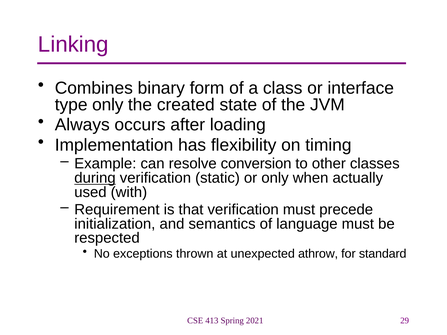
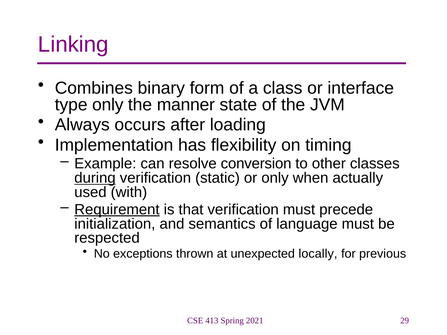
created: created -> manner
Requirement underline: none -> present
athrow: athrow -> locally
standard: standard -> previous
